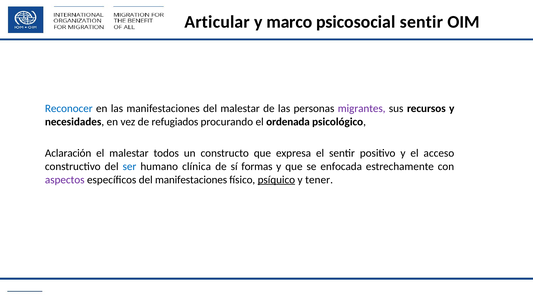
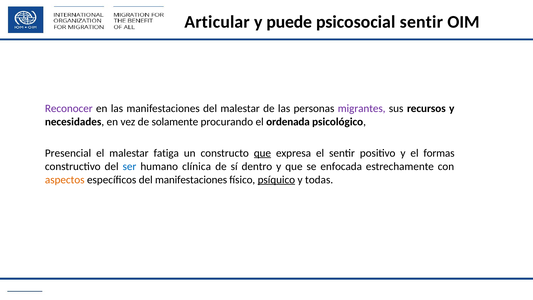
marco: marco -> puede
Reconocer colour: blue -> purple
refugiados: refugiados -> solamente
Aclaración: Aclaración -> Presencial
todos: todos -> fatiga
que at (262, 153) underline: none -> present
acceso: acceso -> formas
formas: formas -> dentro
aspectos colour: purple -> orange
tener: tener -> todas
